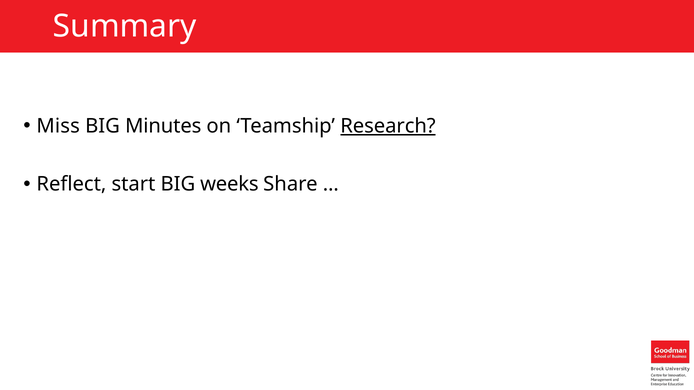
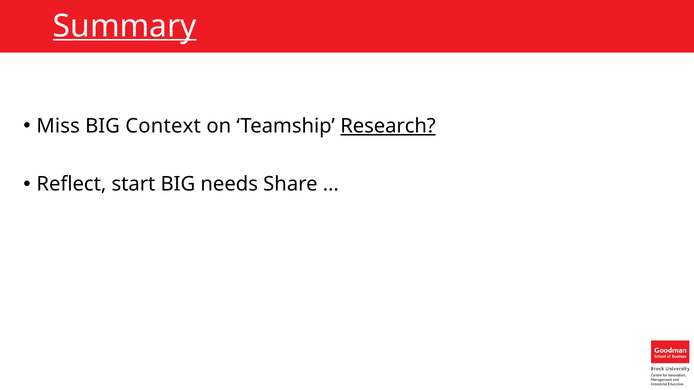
Summary underline: none -> present
Minutes: Minutes -> Context
weeks: weeks -> needs
